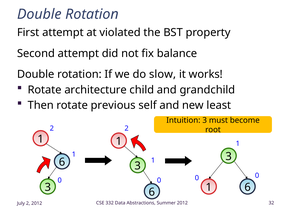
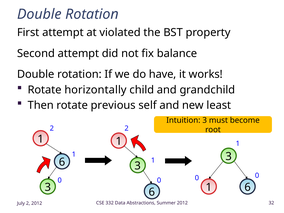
slow: slow -> have
architecture: architecture -> horizontally
